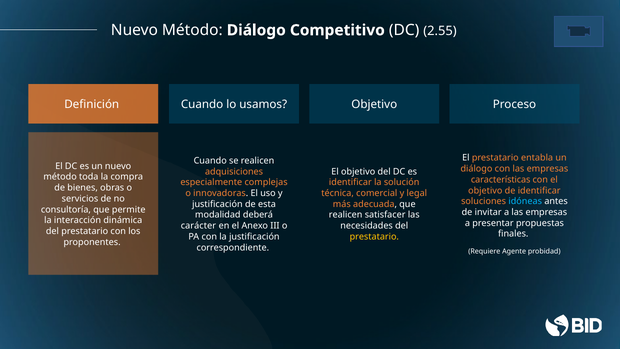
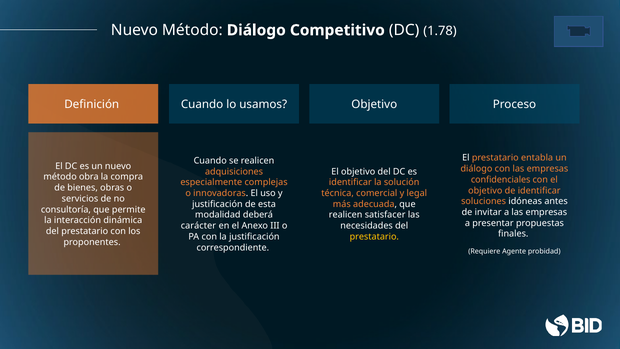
2.55: 2.55 -> 1.78
toda: toda -> obra
características: características -> confidenciales
idóneas colour: light blue -> white
